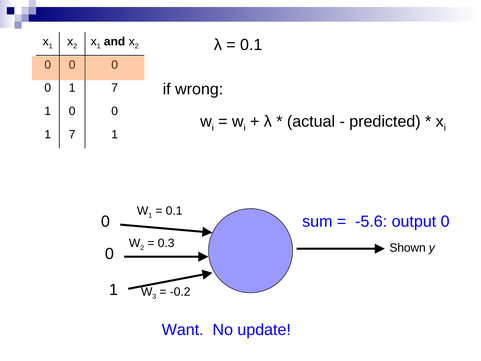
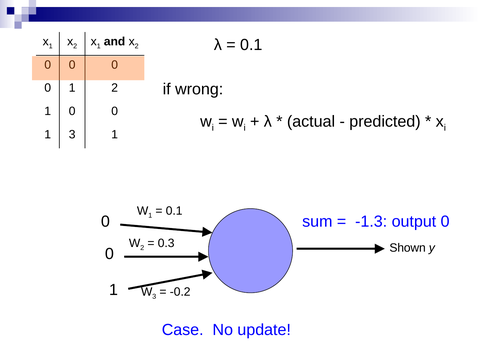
7 at (115, 88): 7 -> 2
7 at (72, 134): 7 -> 3
-5.6: -5.6 -> -1.3
Want: Want -> Case
